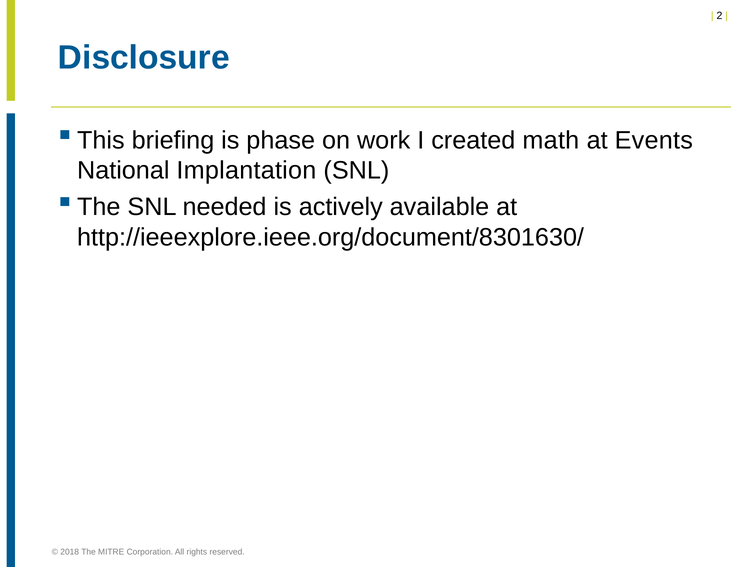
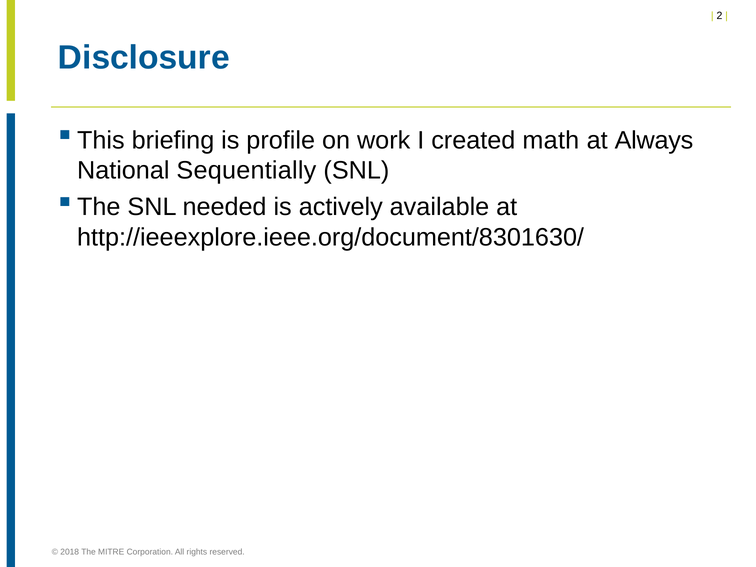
phase: phase -> profile
Events: Events -> Always
Implantation: Implantation -> Sequentially
